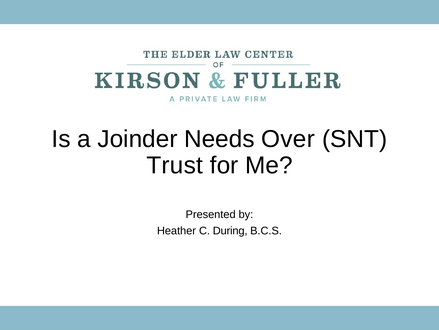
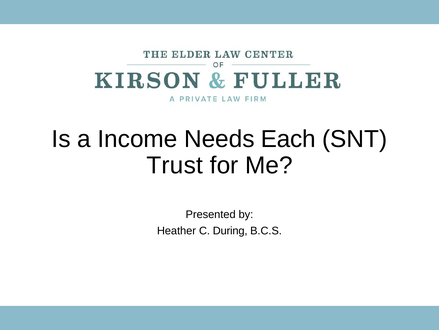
Joinder: Joinder -> Income
Over: Over -> Each
